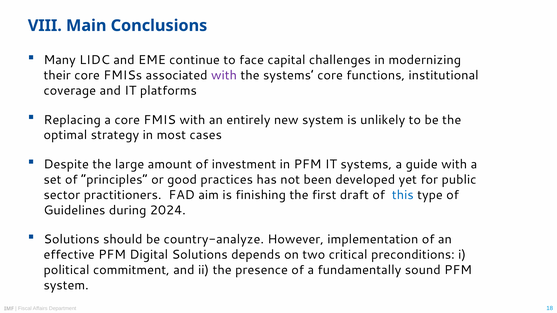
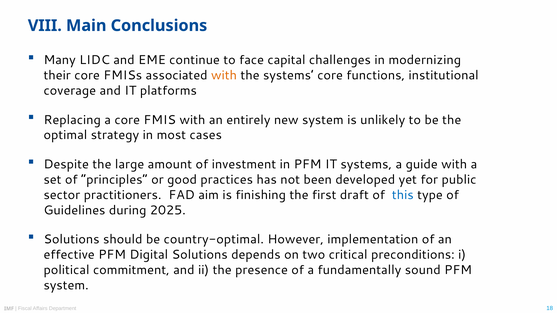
with at (224, 75) colour: purple -> orange
2024: 2024 -> 2025
country-analyze: country-analyze -> country-optimal
